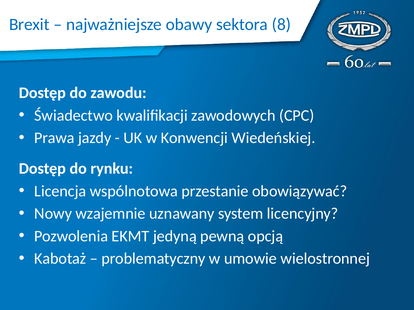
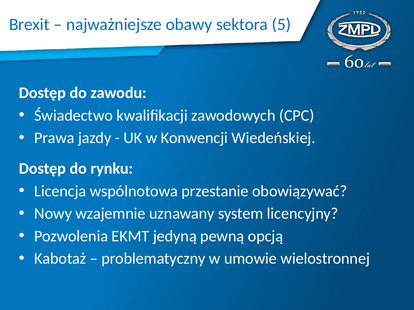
8: 8 -> 5
